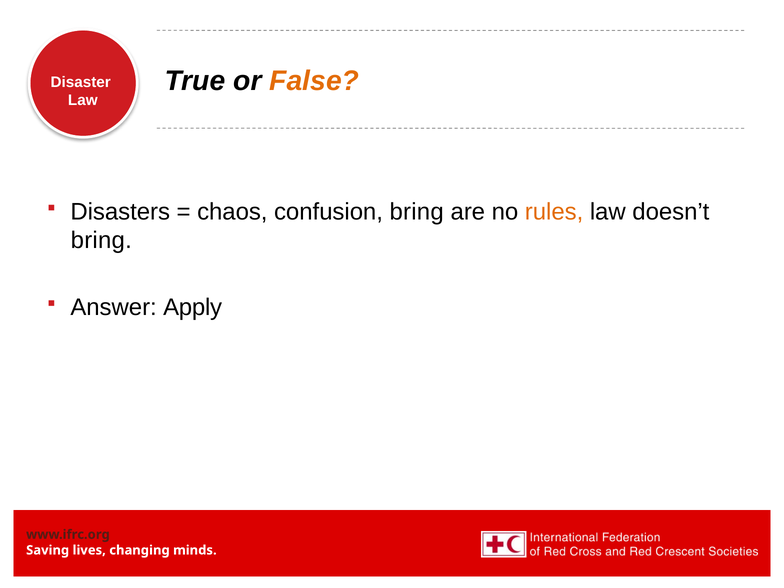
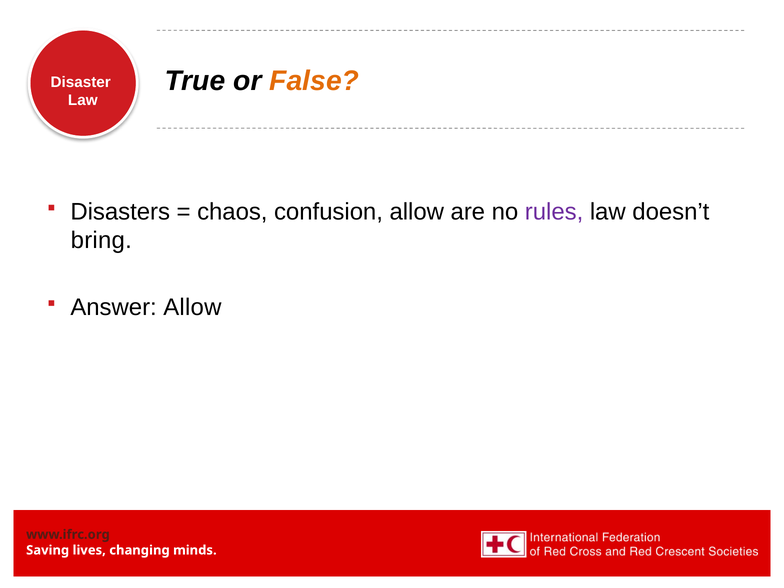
confusion bring: bring -> allow
rules colour: orange -> purple
Answer Apply: Apply -> Allow
